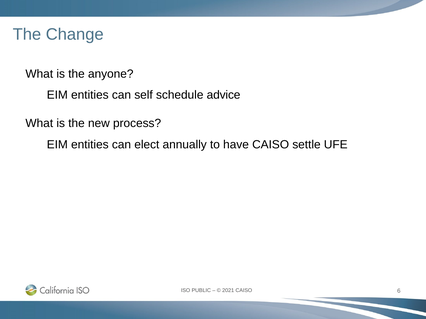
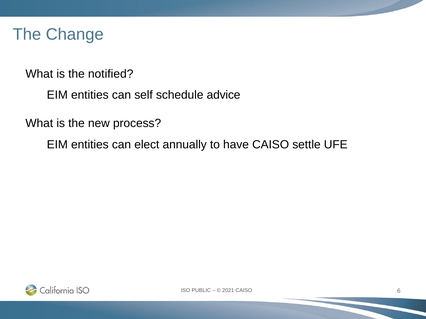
anyone: anyone -> notified
